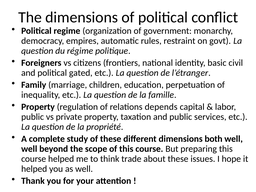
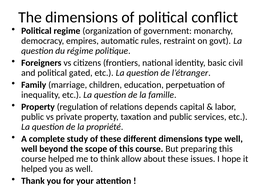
both: both -> type
trade: trade -> allow
